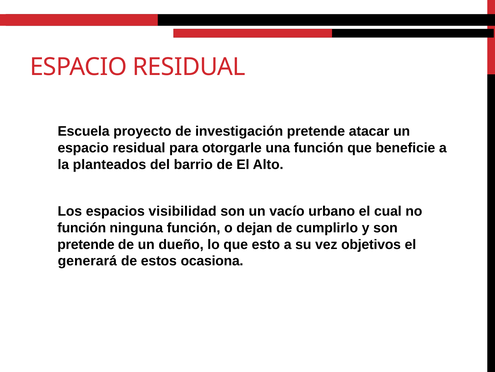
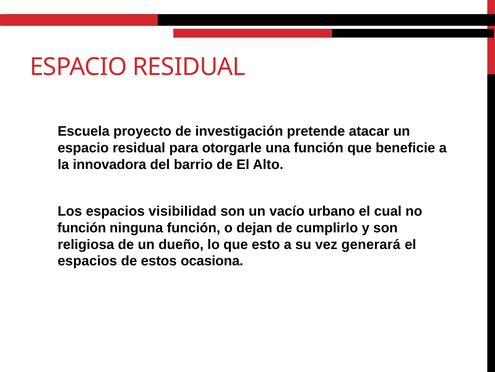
planteados: planteados -> innovadora
pretende at (86, 244): pretende -> religiosa
objetivos: objetivos -> generará
generará at (87, 261): generará -> espacios
